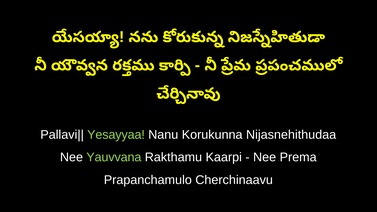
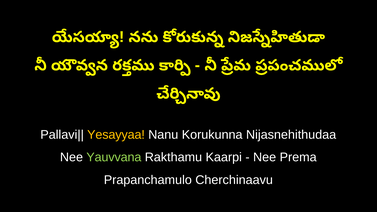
Yesayyaa colour: light green -> yellow
